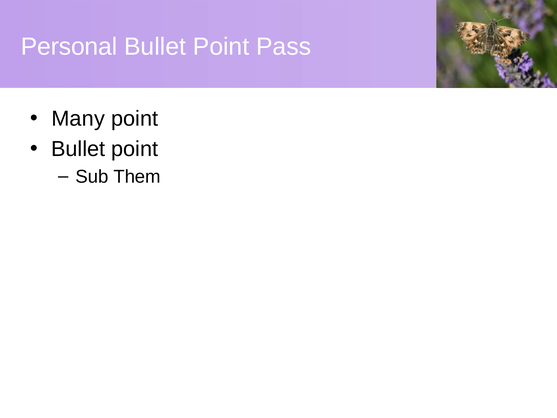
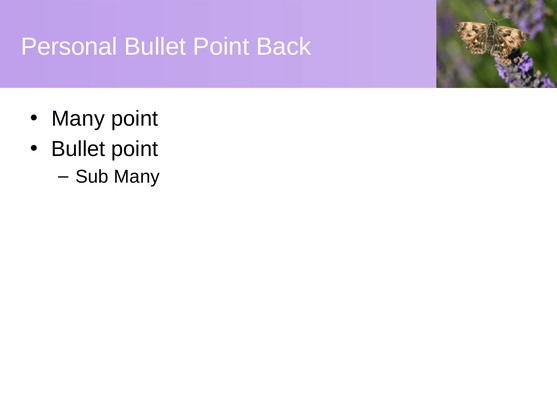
Pass: Pass -> Back
Sub Them: Them -> Many
